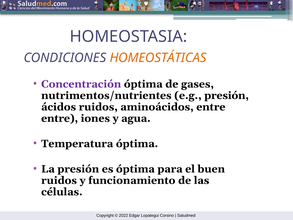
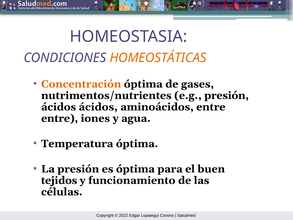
Concentración colour: purple -> orange
ácidos ruidos: ruidos -> ácidos
ruidos at (59, 180): ruidos -> tejidos
